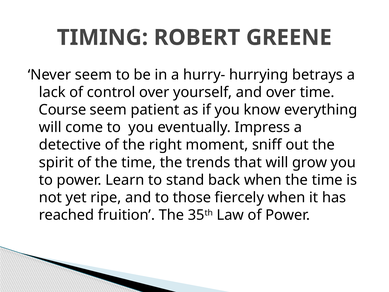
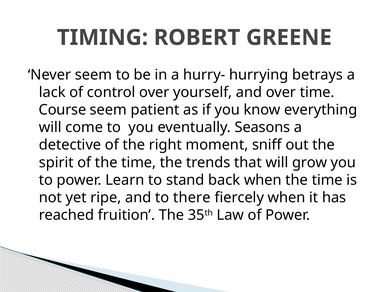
Impress: Impress -> Seasons
those: those -> there
